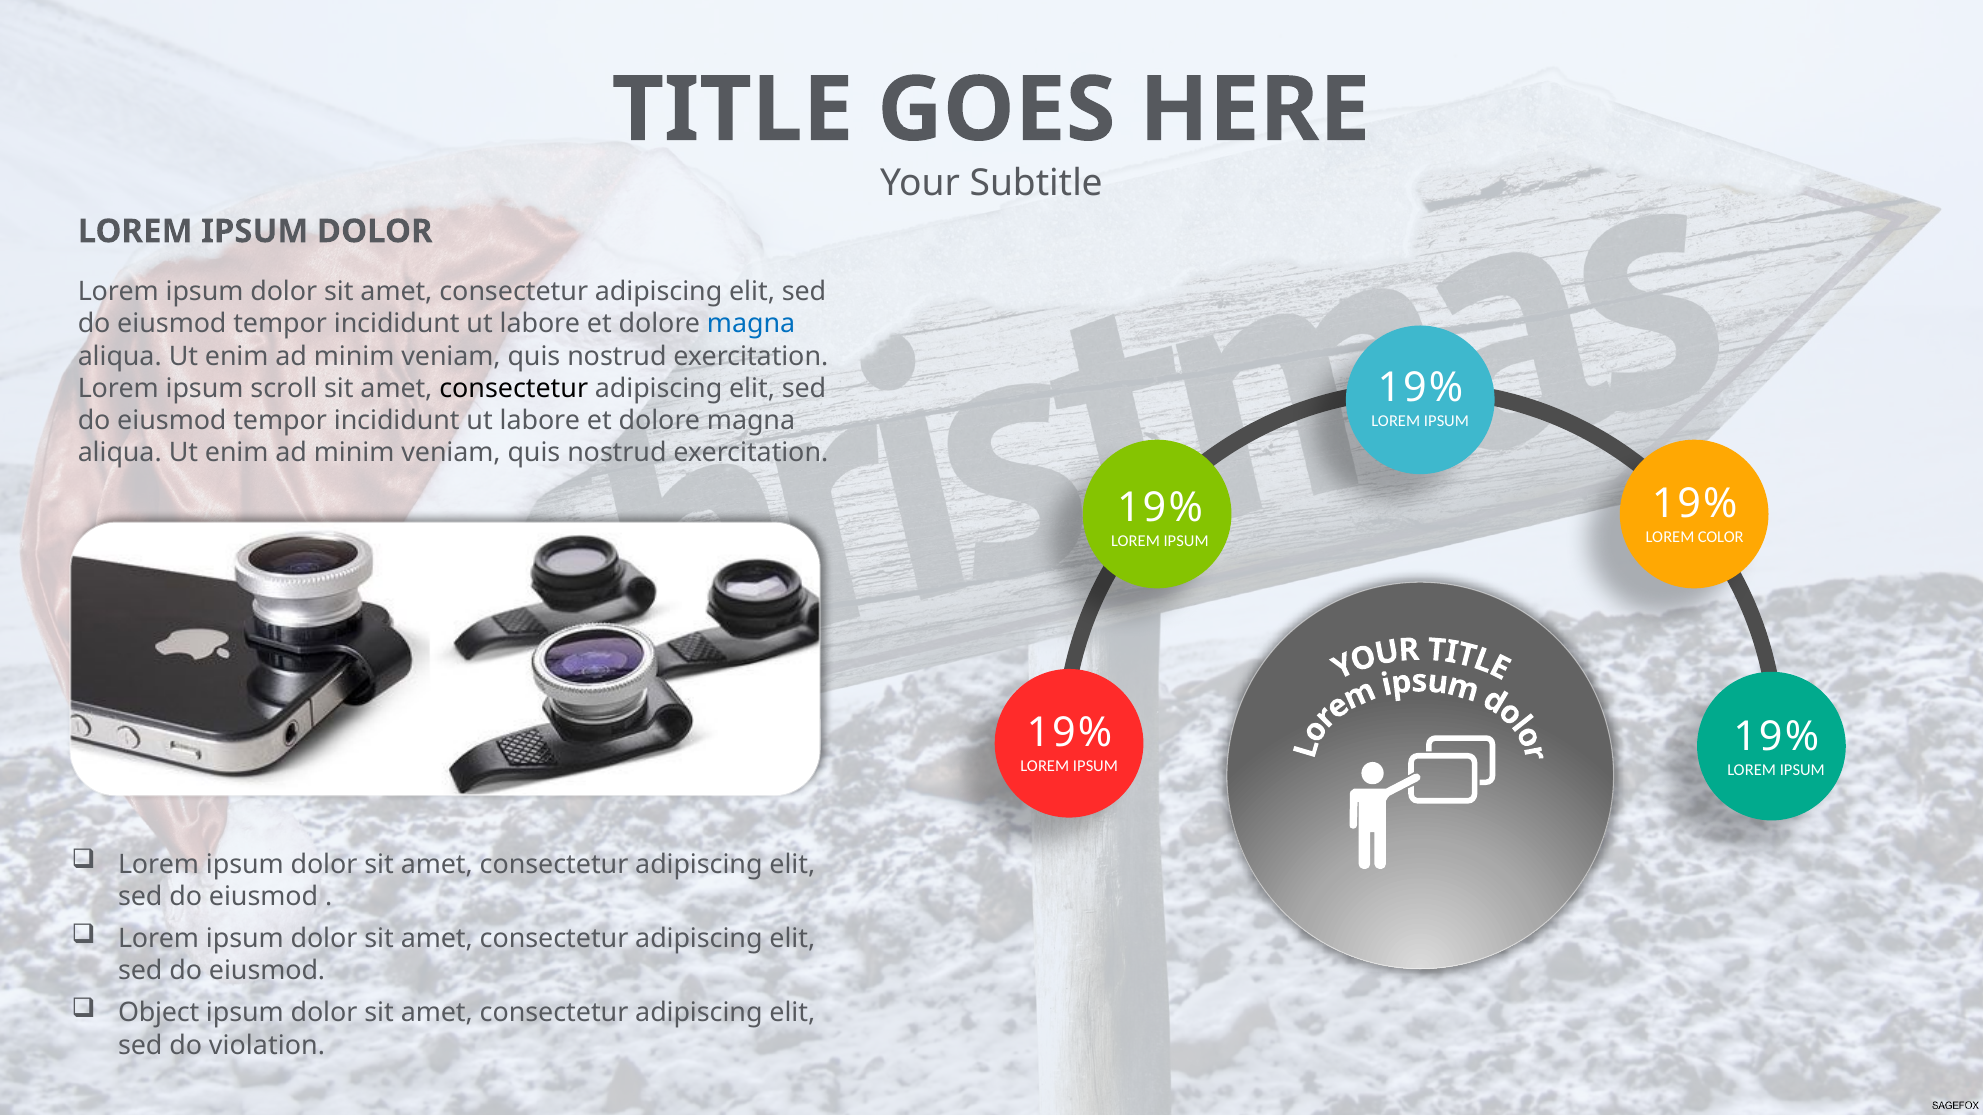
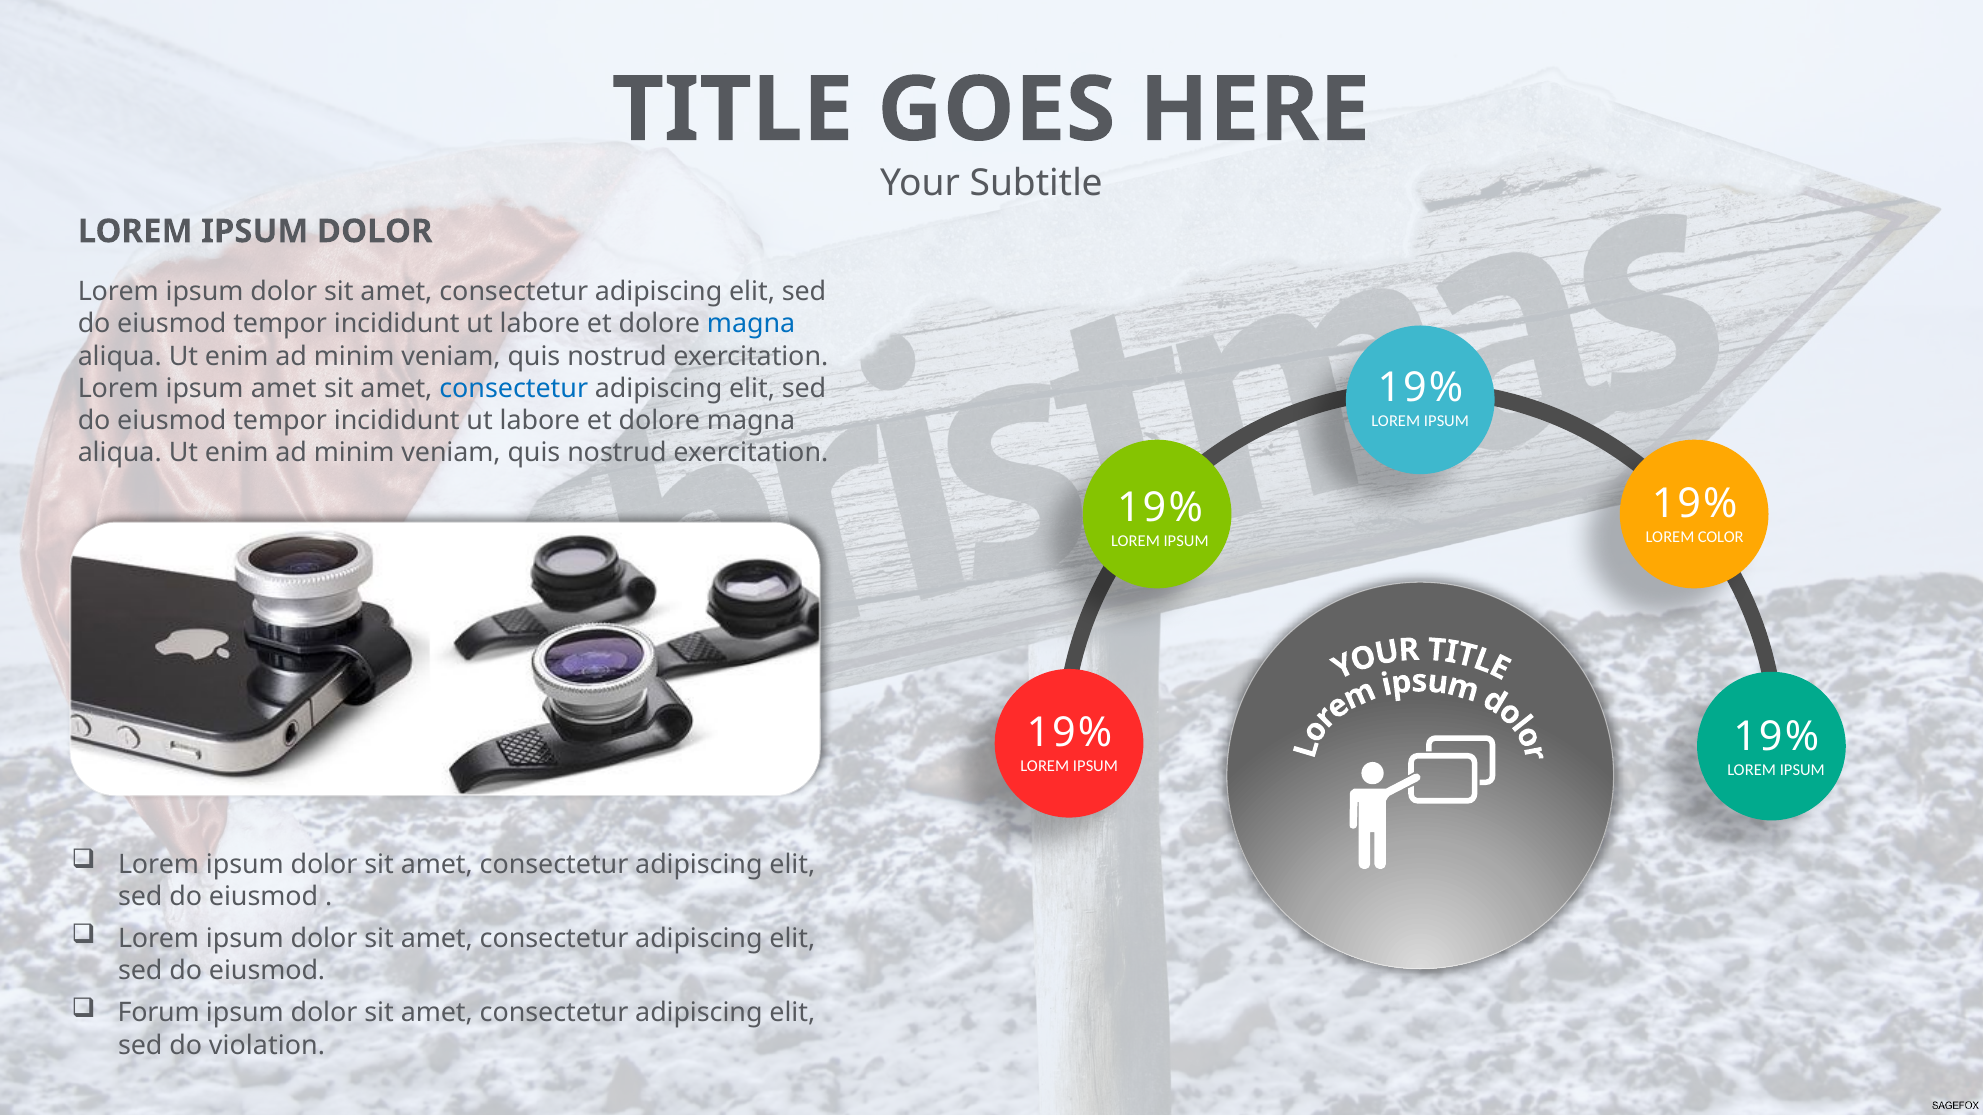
ipsum scroll: scroll -> amet
consectetur at (514, 389) colour: black -> blue
Object: Object -> Forum
